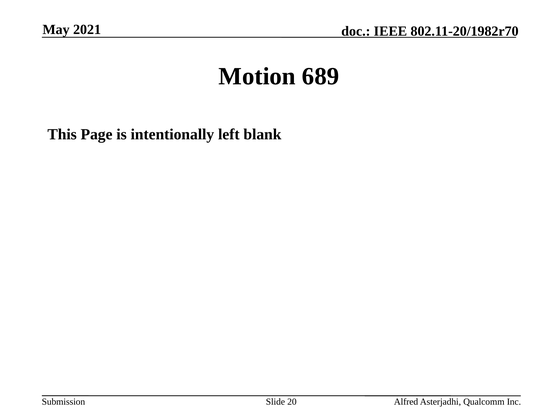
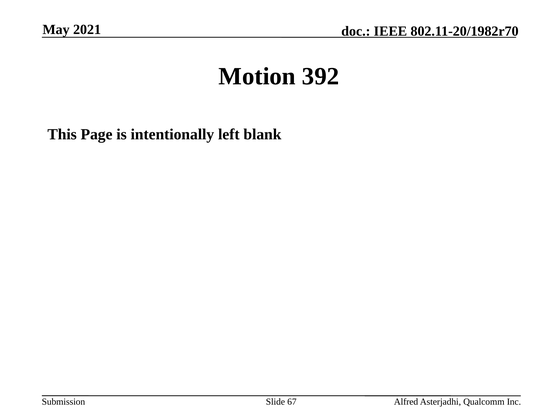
689: 689 -> 392
20: 20 -> 67
